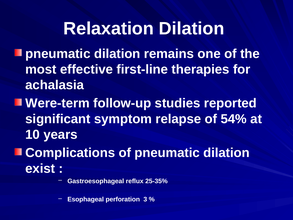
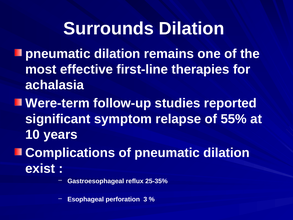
Relaxation: Relaxation -> Surrounds
54%: 54% -> 55%
